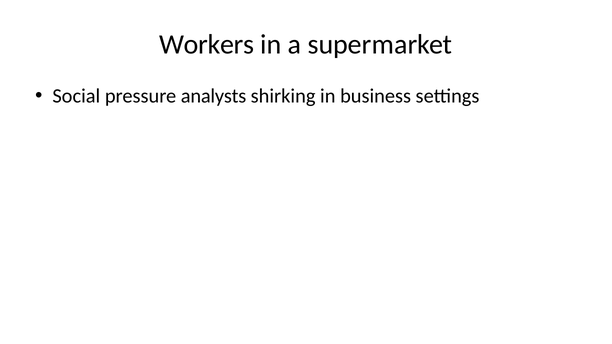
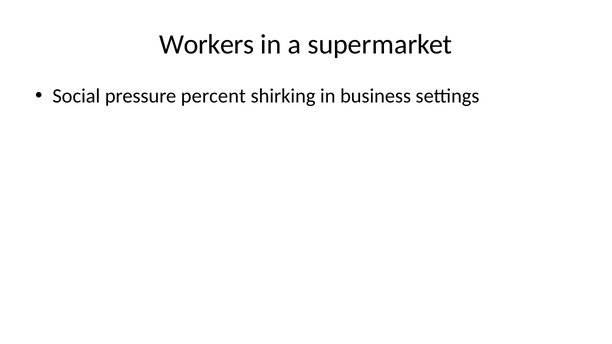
analysts: analysts -> percent
